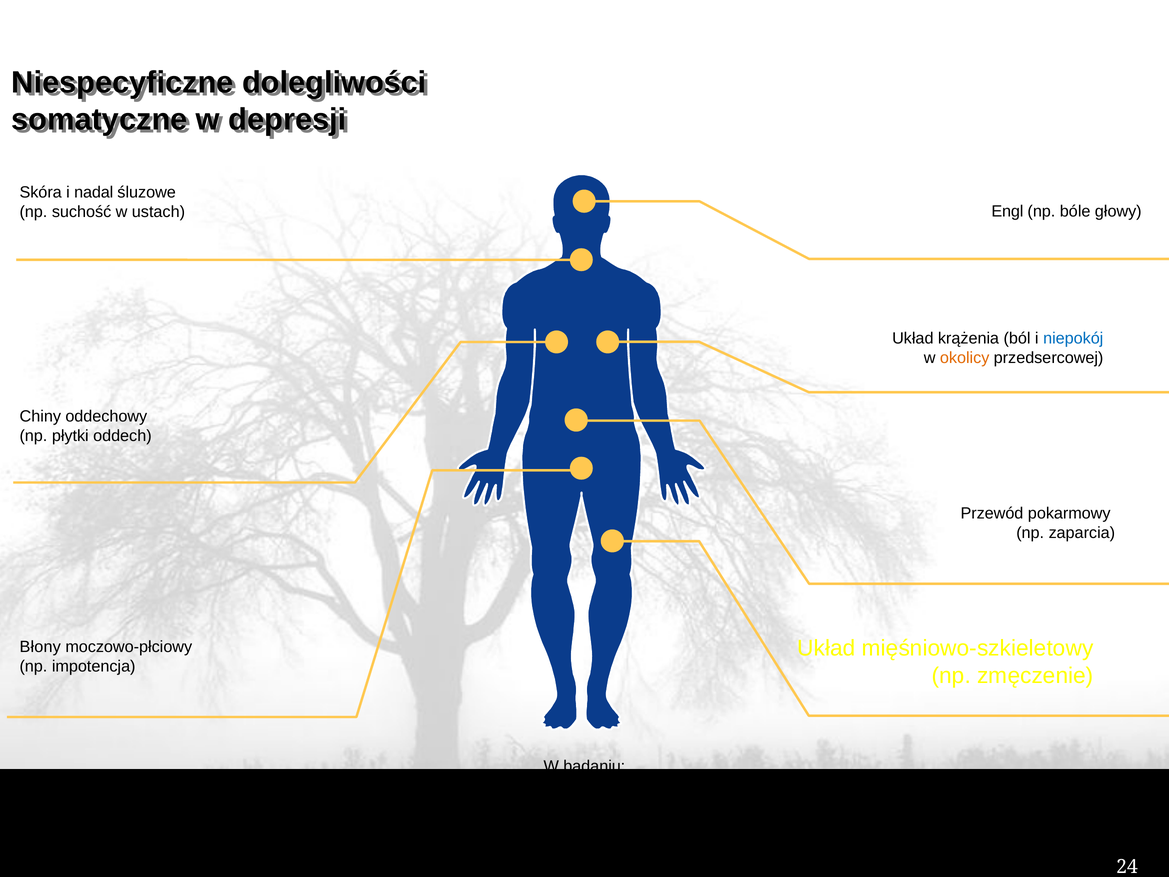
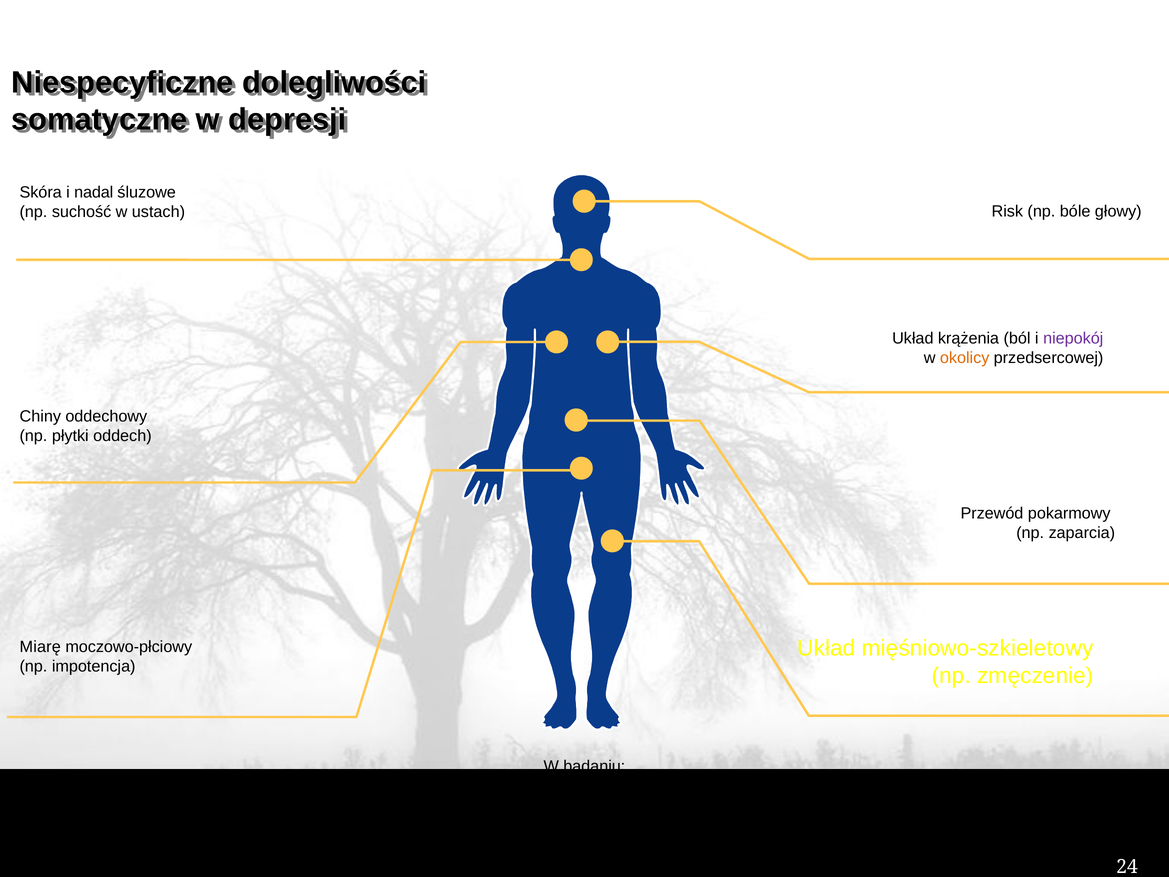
Engl: Engl -> Risk
niepokój colour: blue -> purple
Błony: Błony -> Miarę
